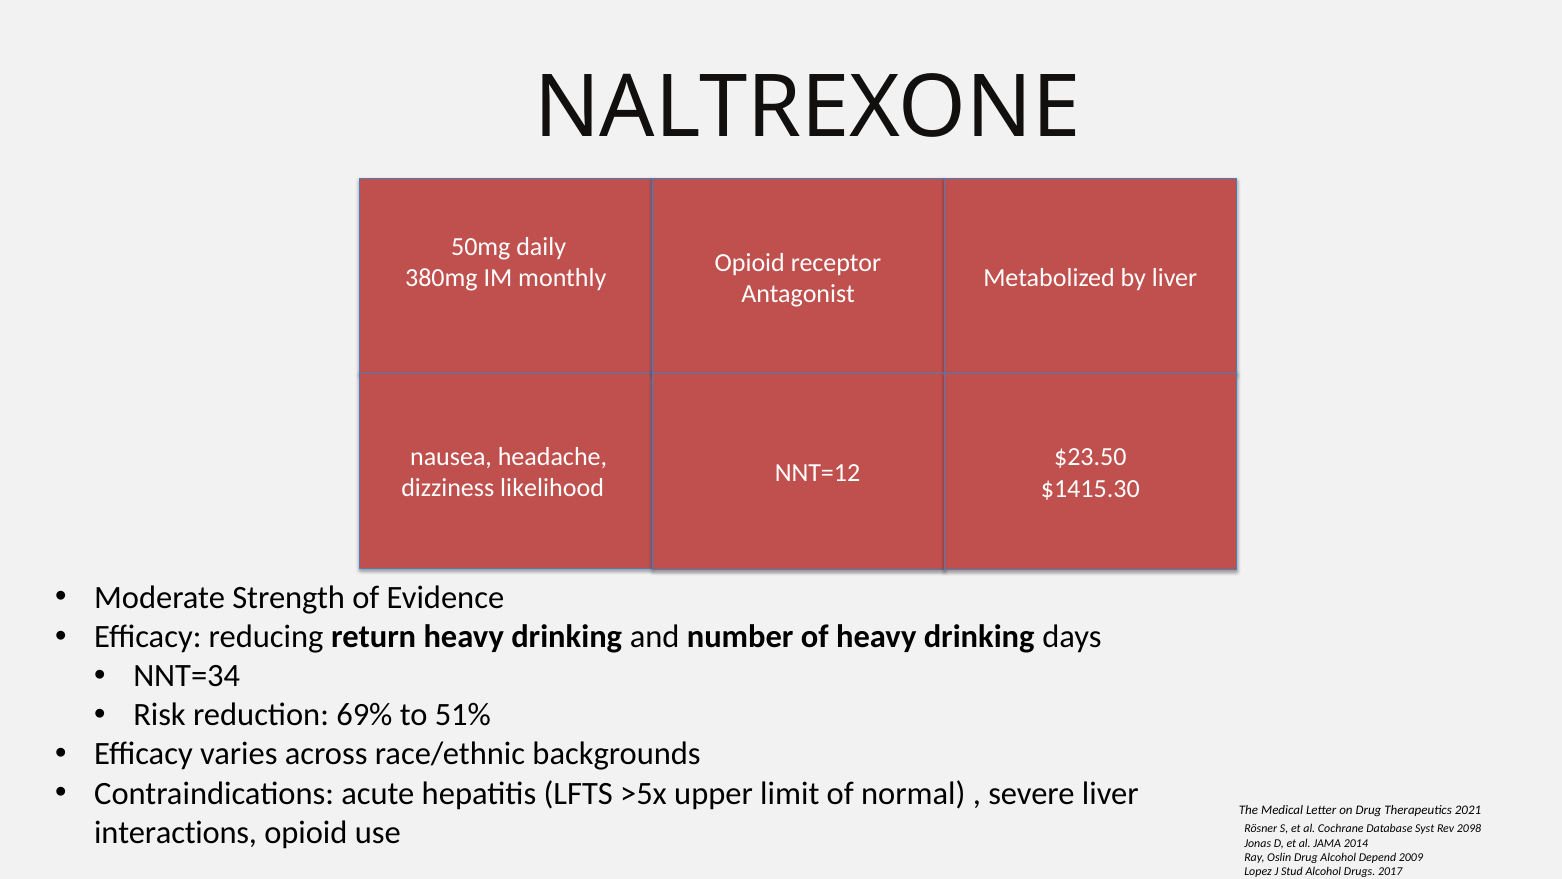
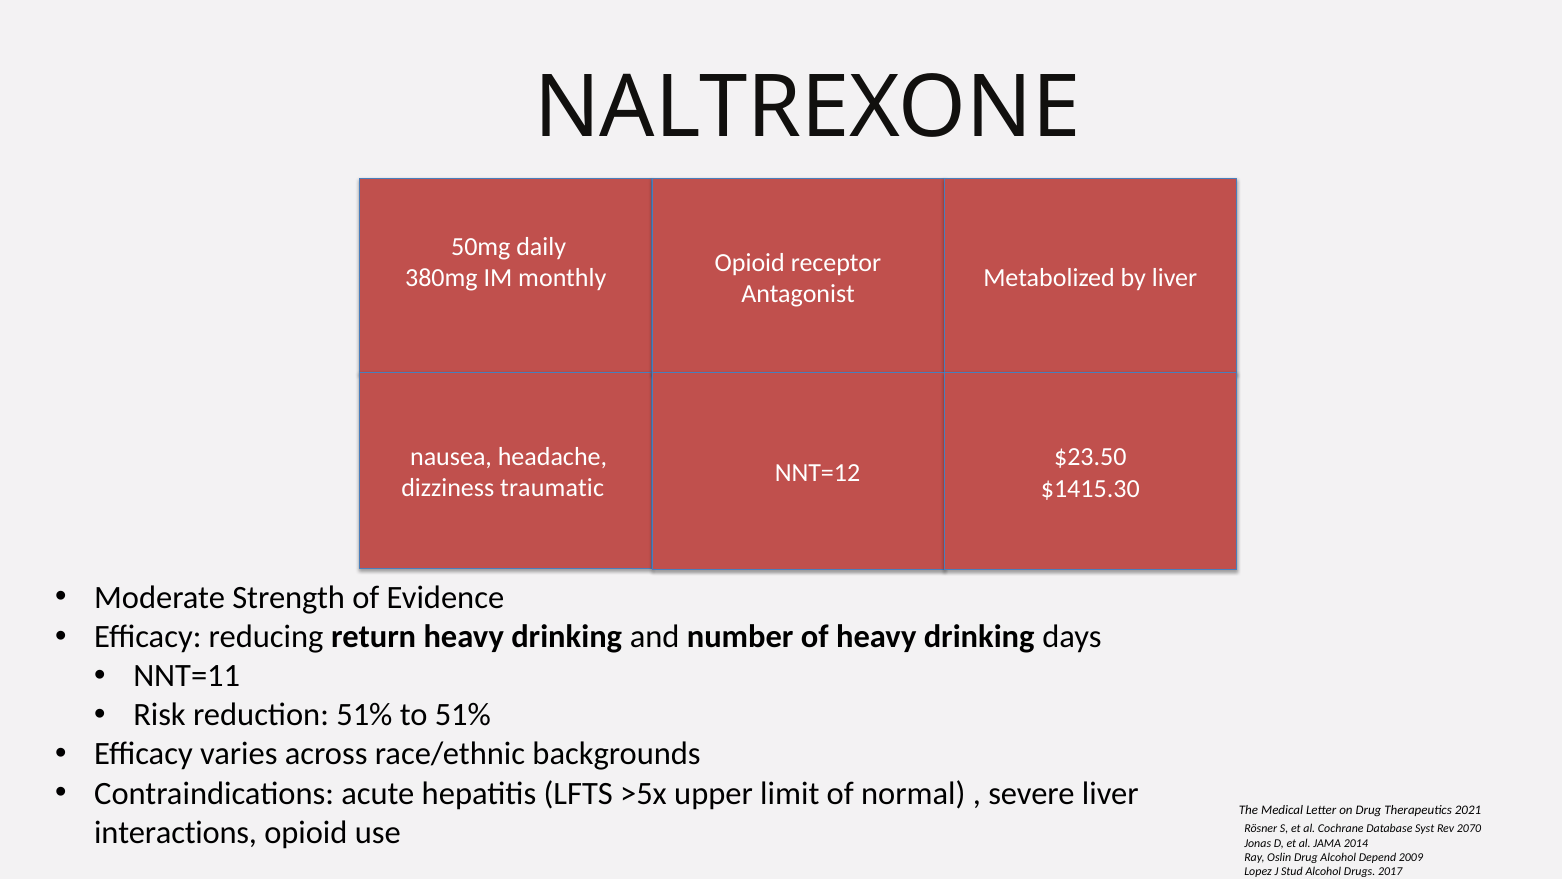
likelihood: likelihood -> traumatic
NNT=34: NNT=34 -> NNT=11
reduction 69%: 69% -> 51%
2098: 2098 -> 2070
